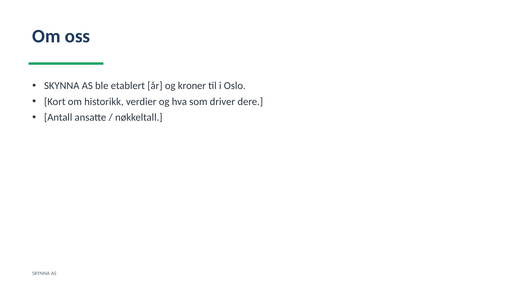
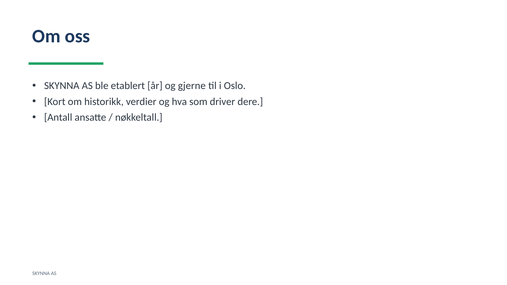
kroner: kroner -> gjerne
